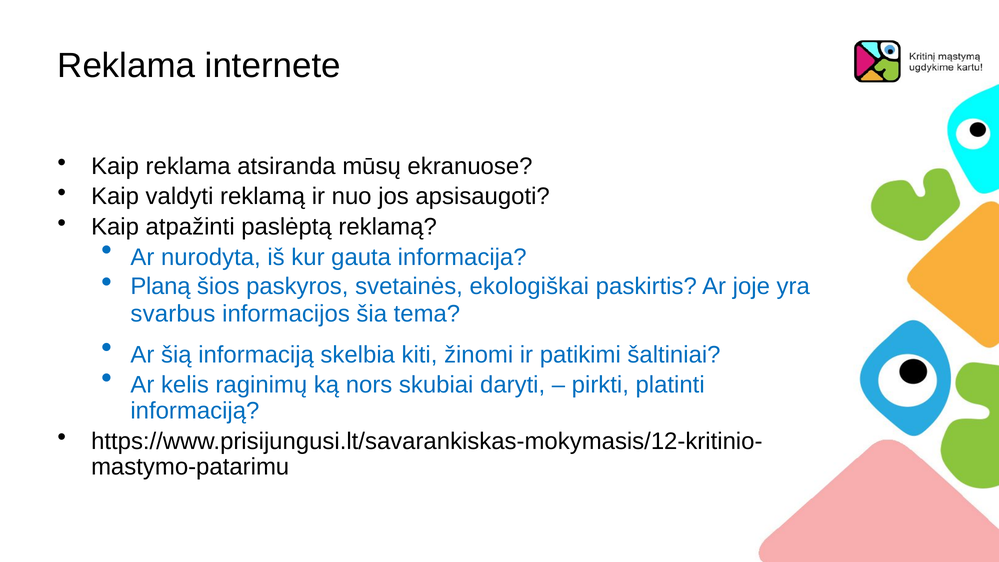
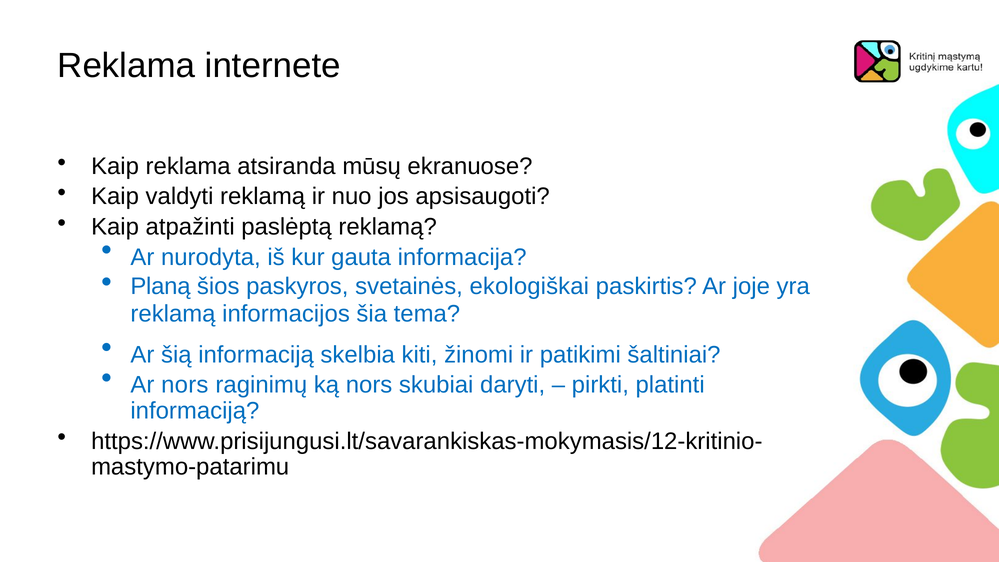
svarbus at (173, 314): svarbus -> reklamą
Ar kelis: kelis -> nors
